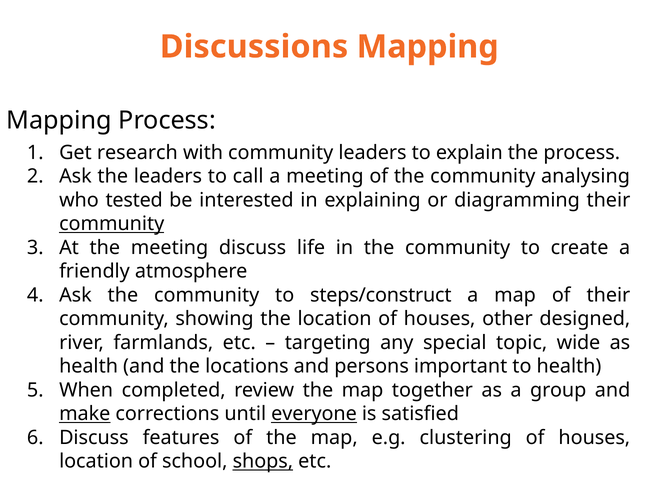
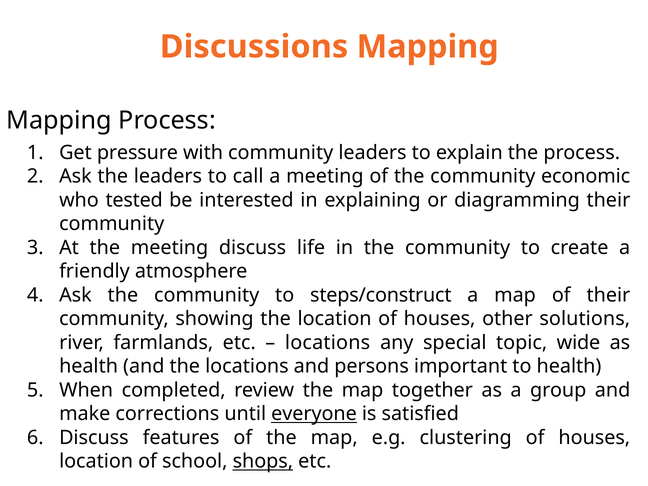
research: research -> pressure
analysing: analysing -> economic
community at (112, 224) underline: present -> none
designed: designed -> solutions
targeting at (328, 343): targeting -> locations
make underline: present -> none
